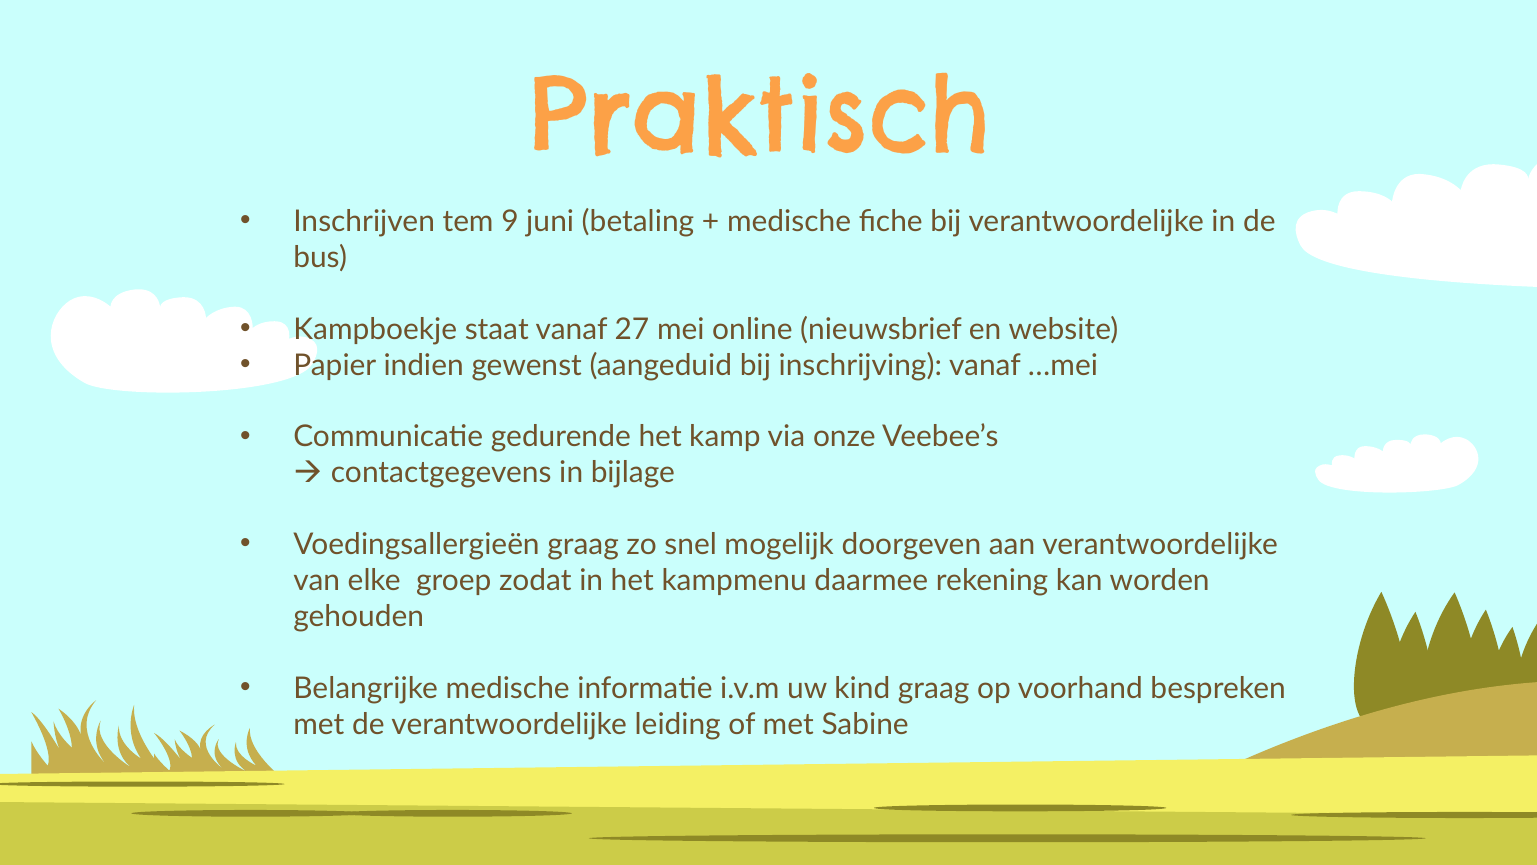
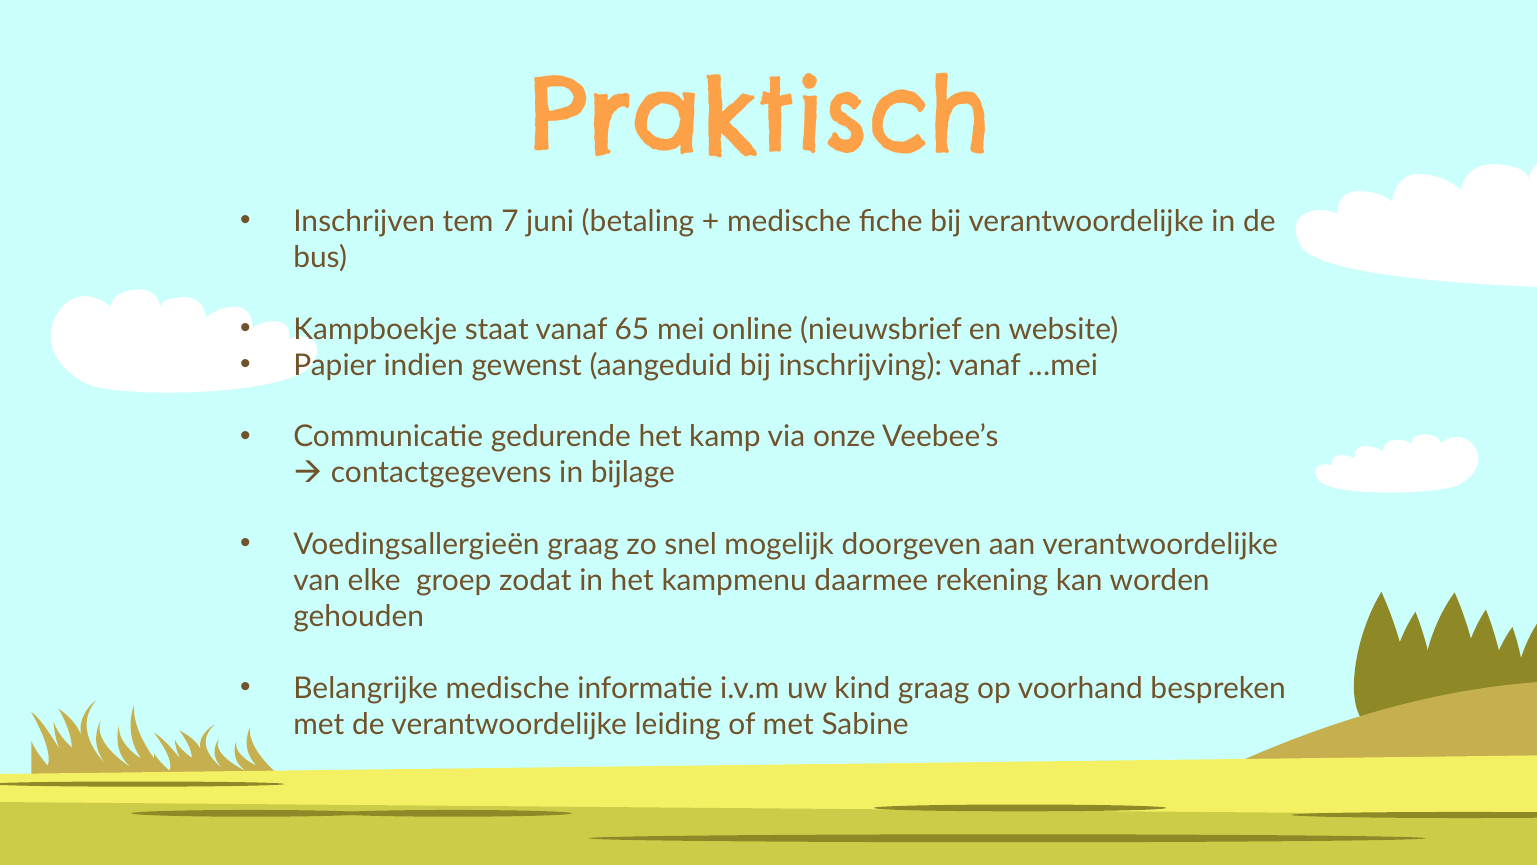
9: 9 -> 7
27: 27 -> 65
